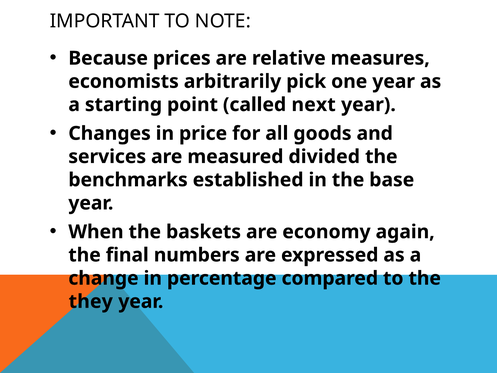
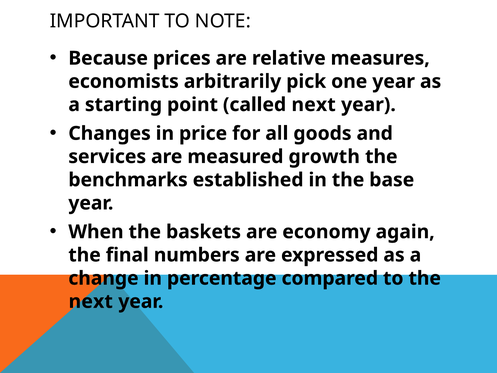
divided: divided -> growth
they at (91, 301): they -> next
